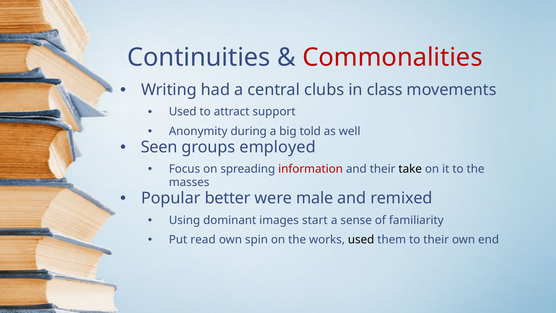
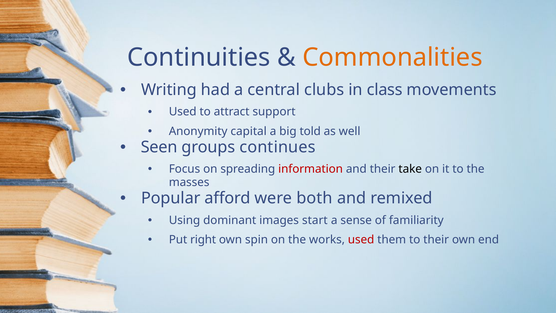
Commonalities colour: red -> orange
during: during -> capital
employed: employed -> continues
better: better -> afford
male: male -> both
read: read -> right
used at (361, 240) colour: black -> red
